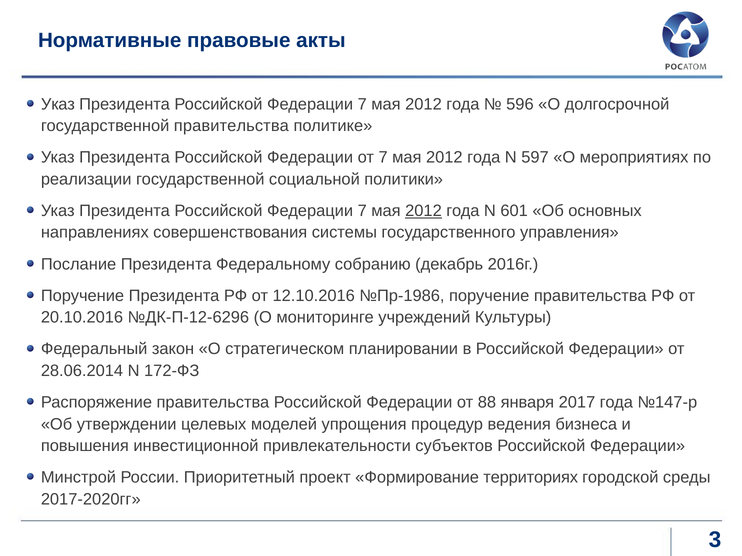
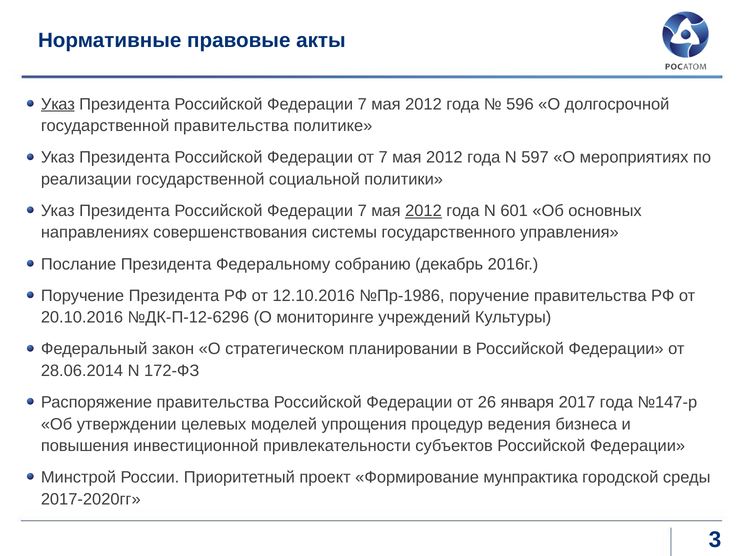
Указ at (58, 104) underline: none -> present
88: 88 -> 26
территориях: территориях -> мунпрактика
